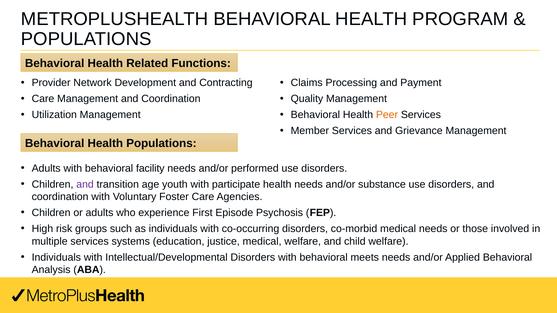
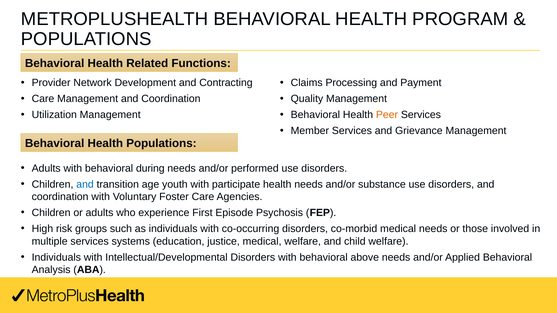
facility: facility -> during
and at (85, 184) colour: purple -> blue
meets: meets -> above
